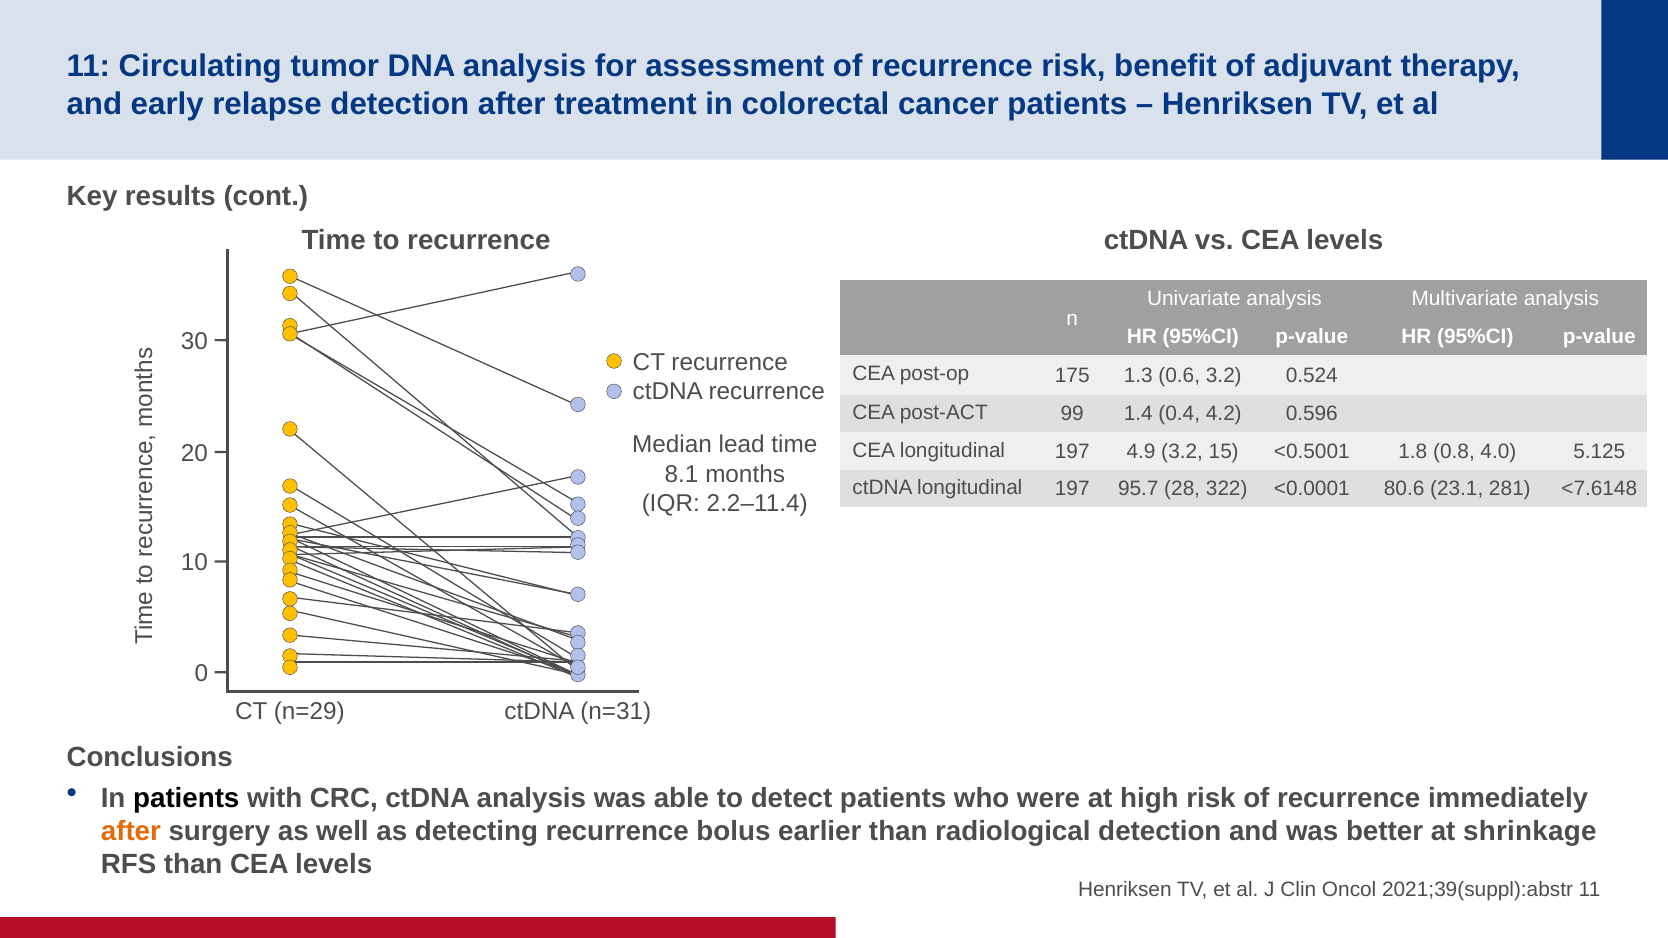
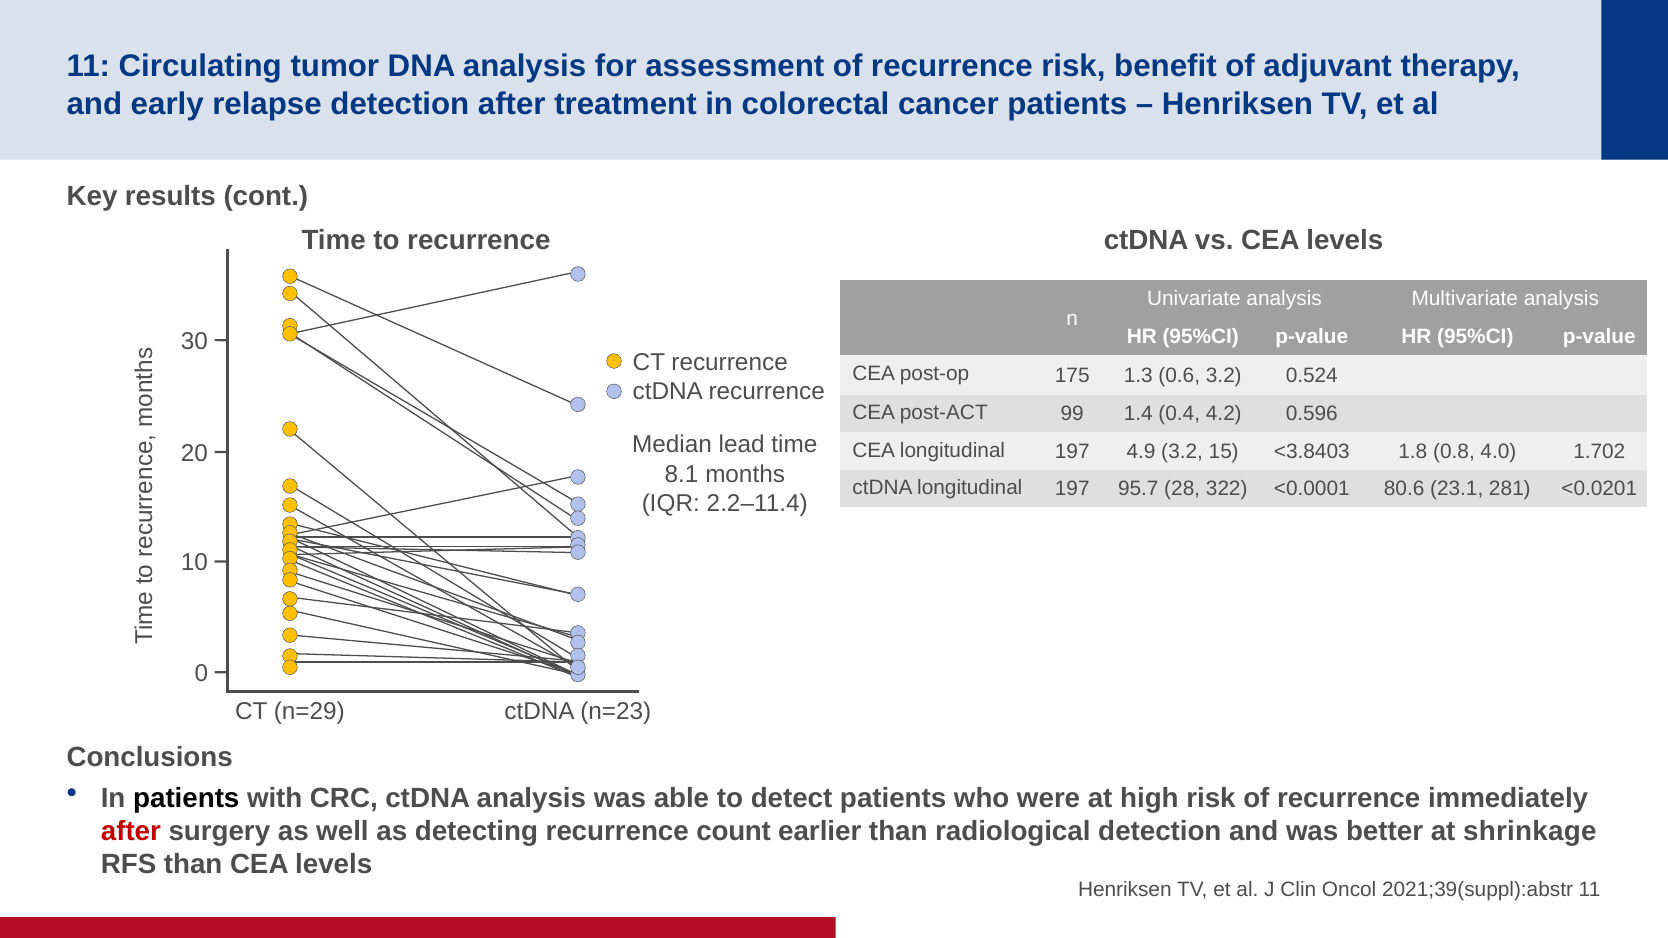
<0.5001: <0.5001 -> <3.8403
5.125: 5.125 -> 1.702
<7.6148: <7.6148 -> <0.0201
n=31: n=31 -> n=23
after at (131, 832) colour: orange -> red
bolus: bolus -> count
